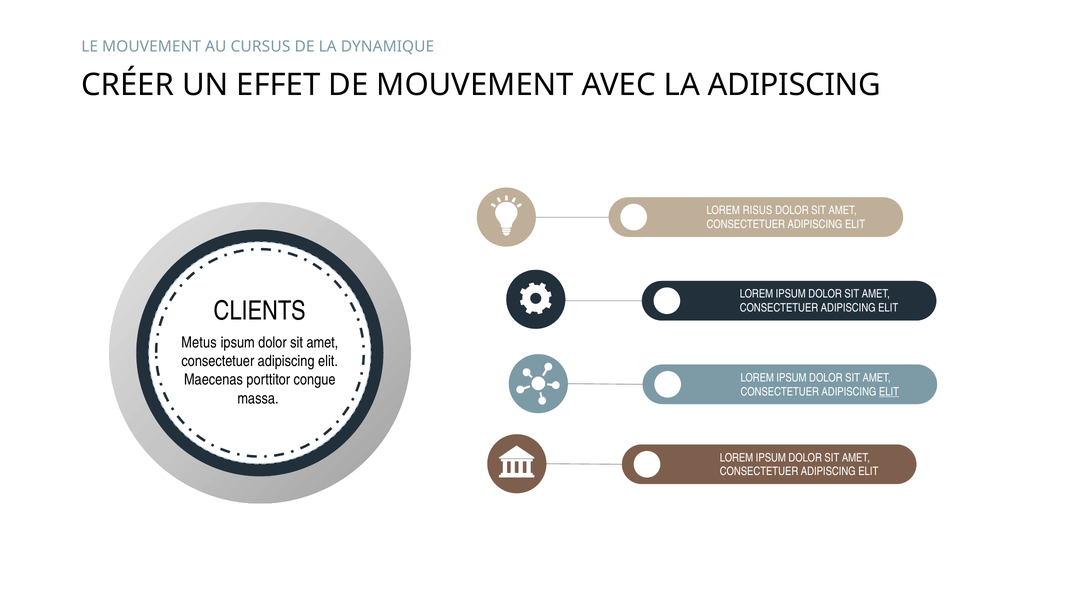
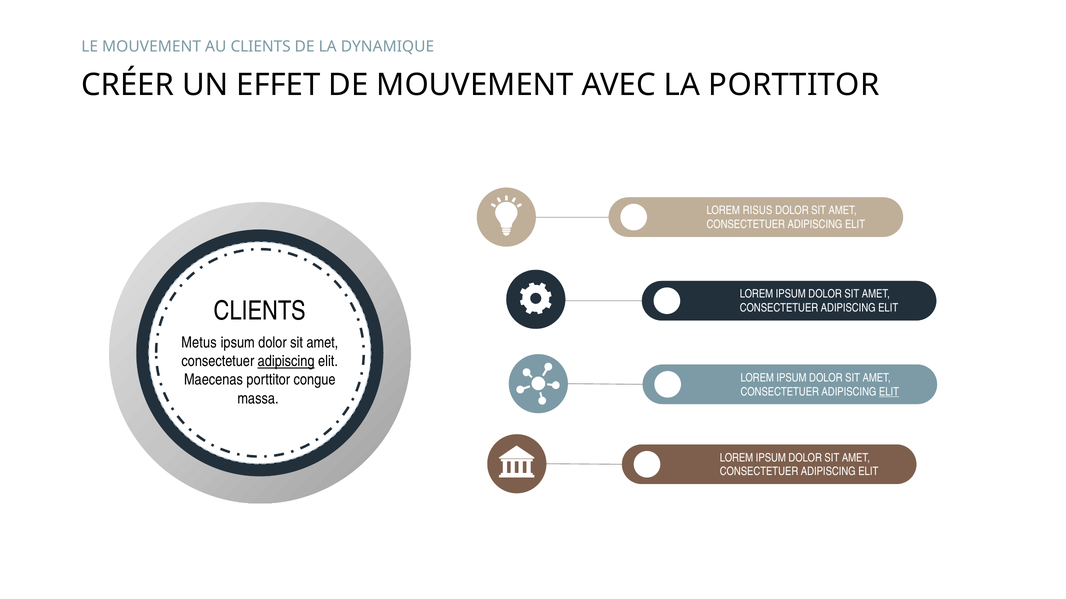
AU CURSUS: CURSUS -> CLIENTS
LA ADIPISCING: ADIPISCING -> PORTTITOR
adipiscing at (286, 362) underline: none -> present
